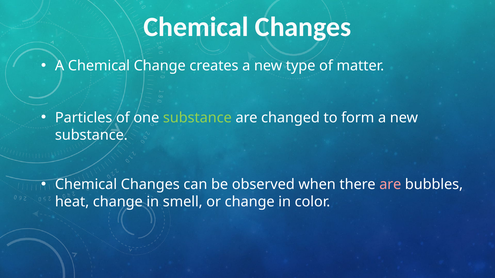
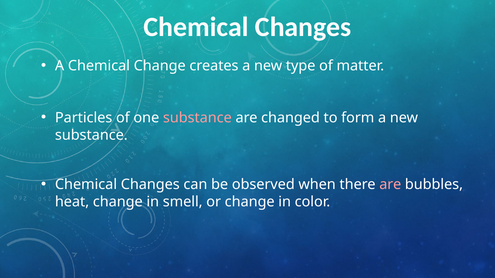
substance at (197, 118) colour: light green -> pink
